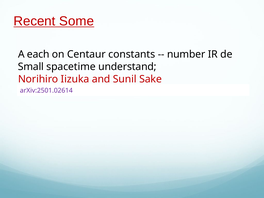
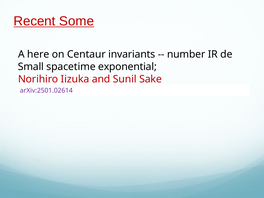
each: each -> here
constants: constants -> invariants
understand: understand -> exponential
